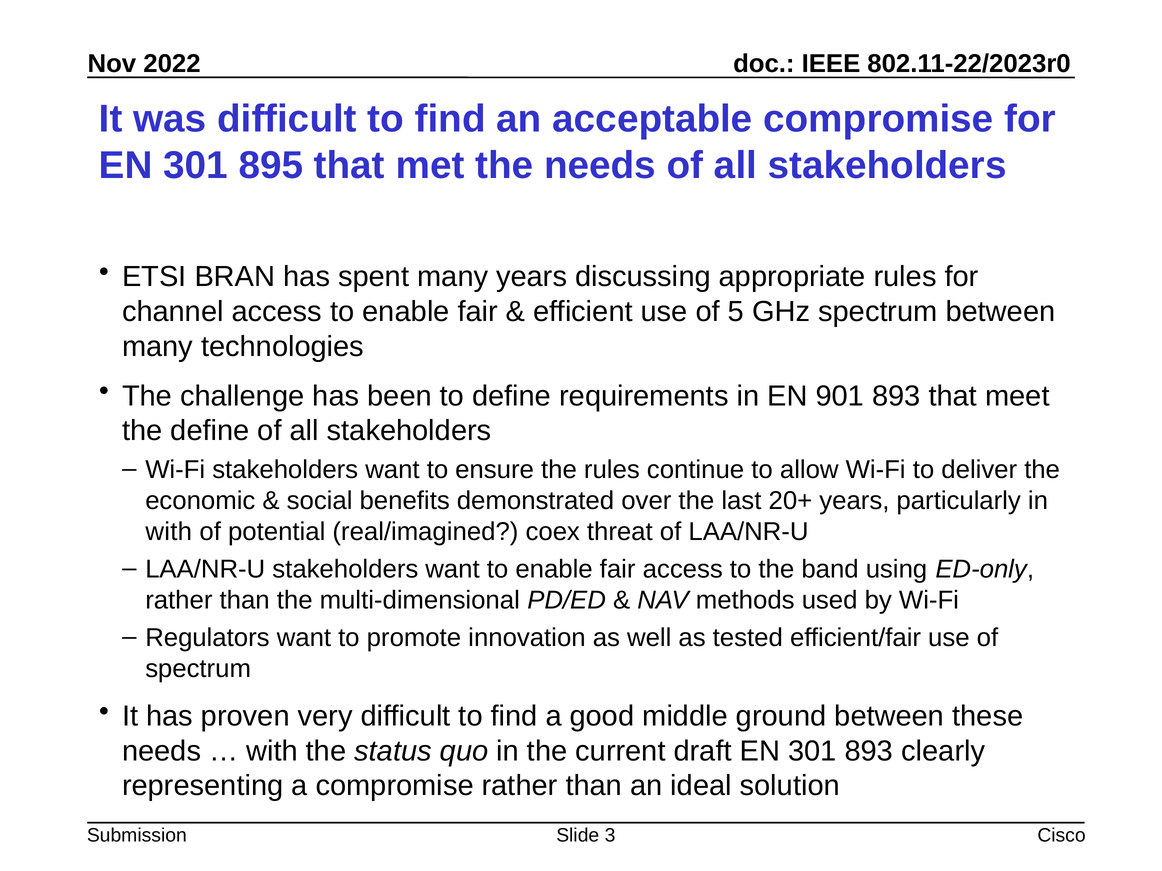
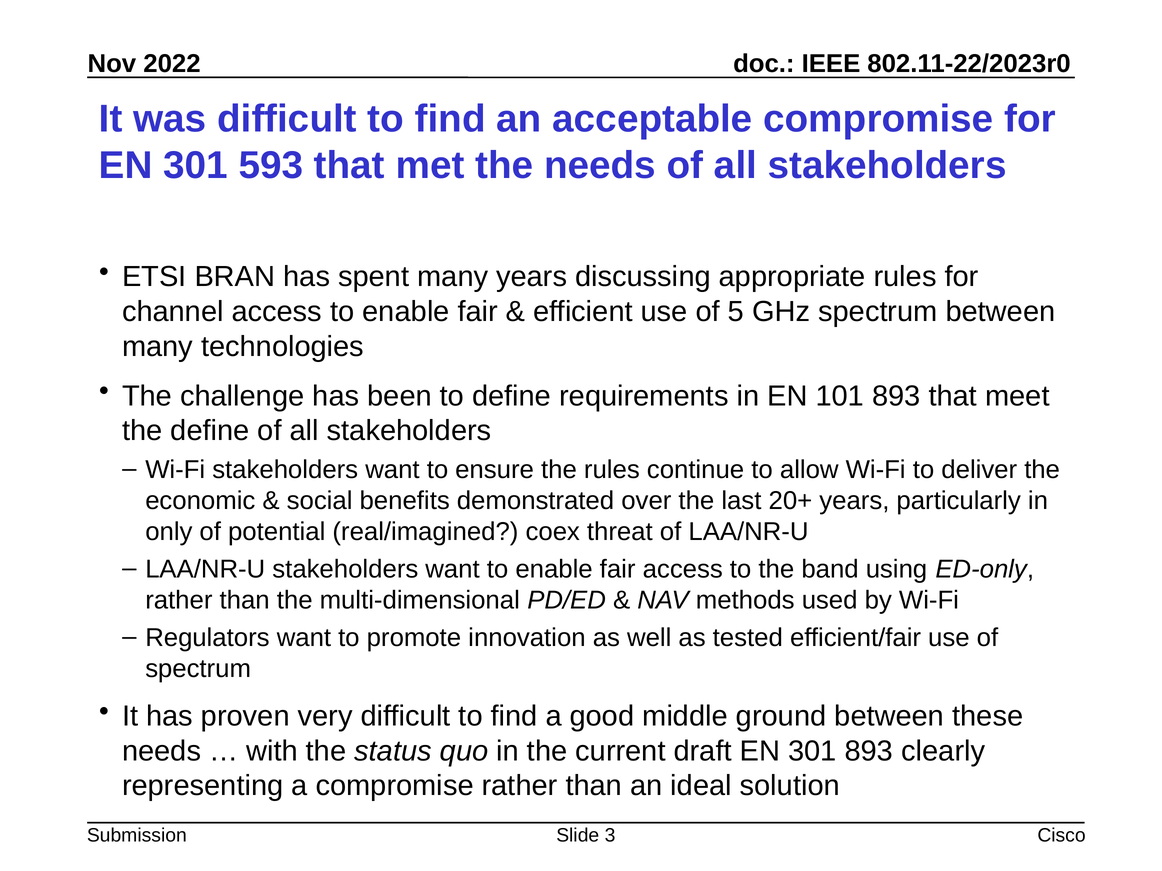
895: 895 -> 593
901: 901 -> 101
with at (169, 532): with -> only
